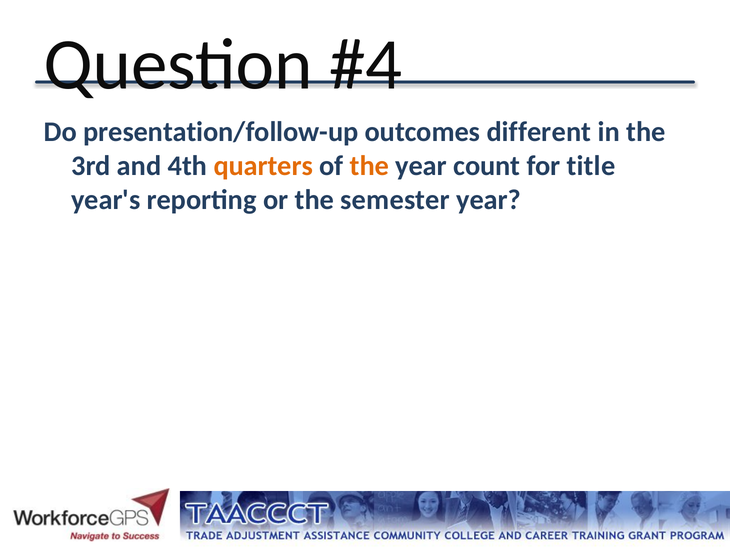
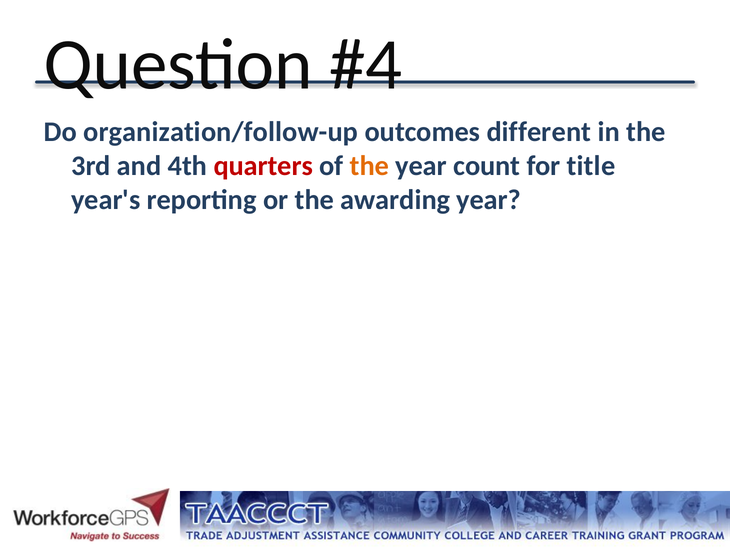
presentation/follow-up: presentation/follow-up -> organization/follow-up
quarters colour: orange -> red
semester: semester -> awarding
